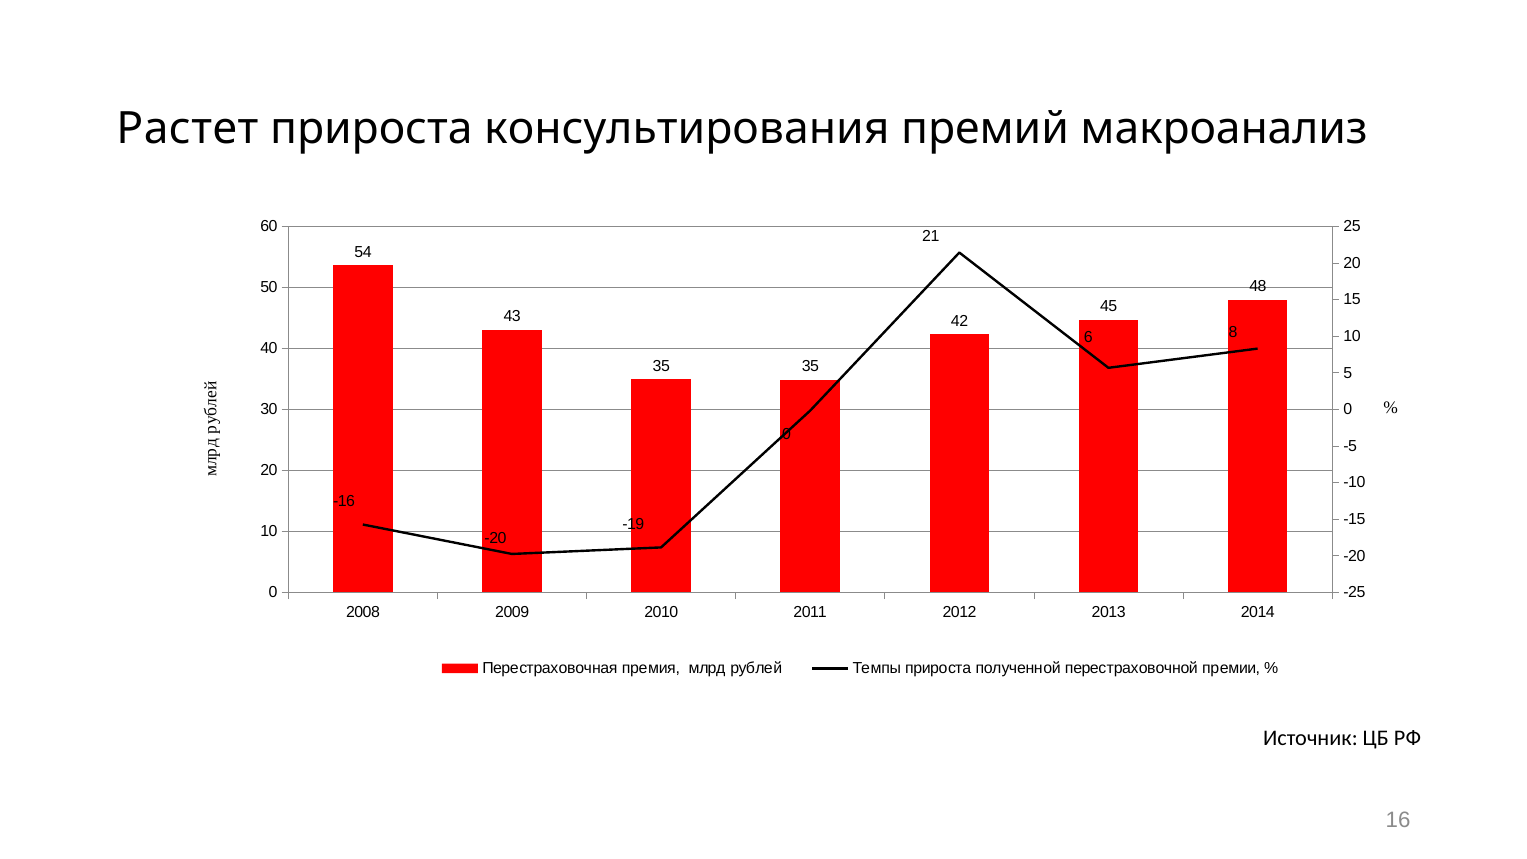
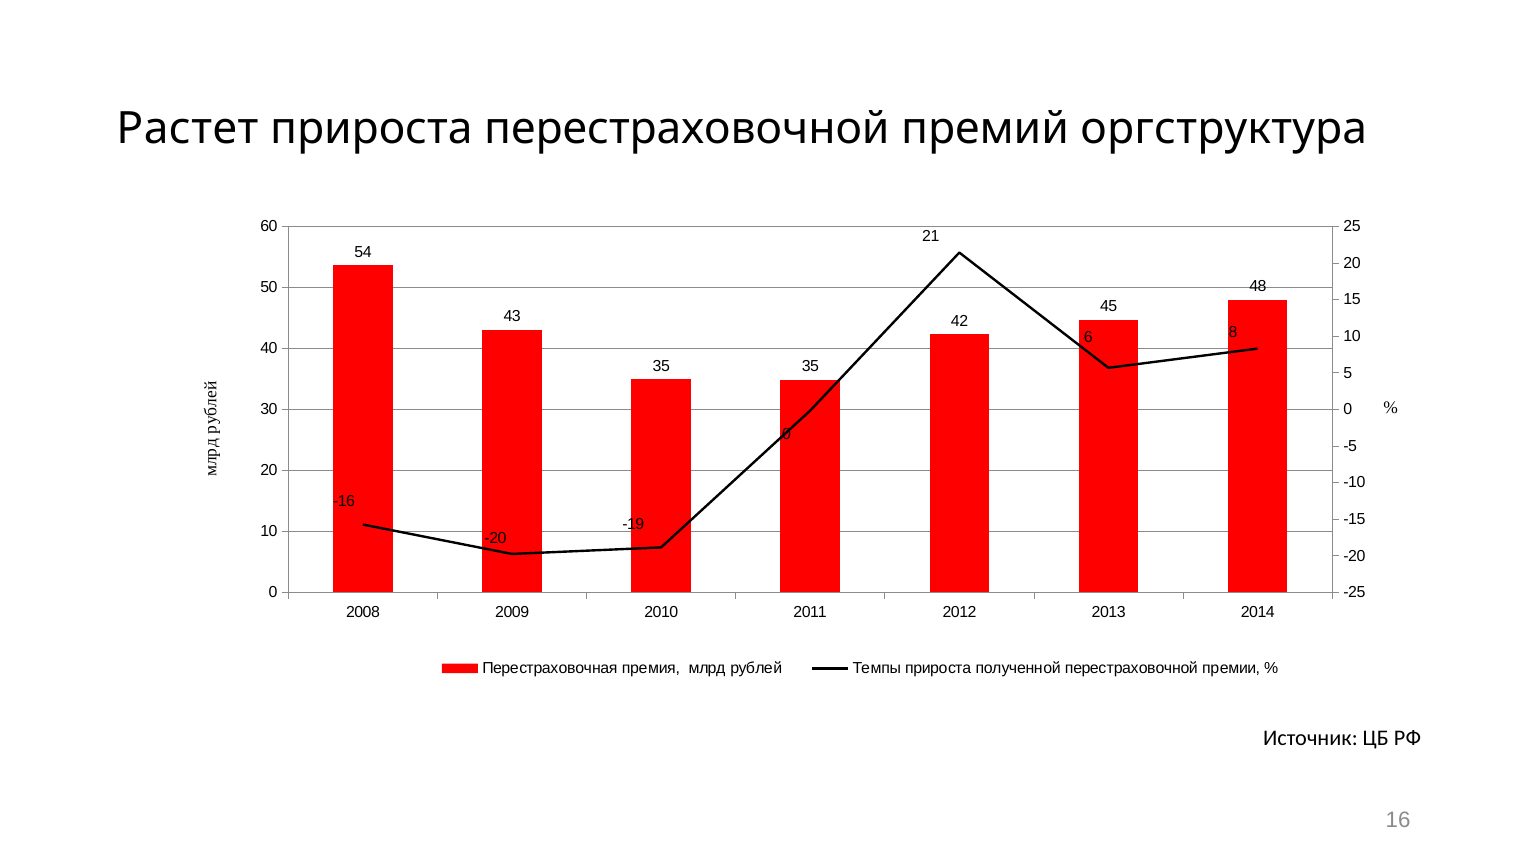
прироста консультирования: консультирования -> перестраховочной
макроанализ: макроанализ -> оргструктура
